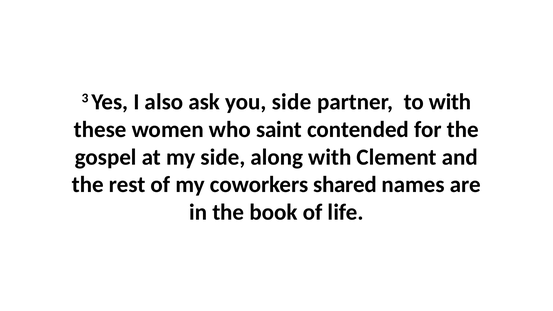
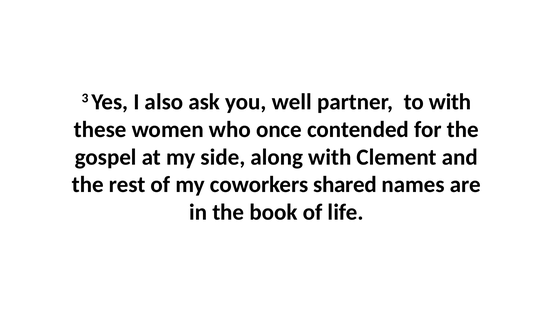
you side: side -> well
saint: saint -> once
